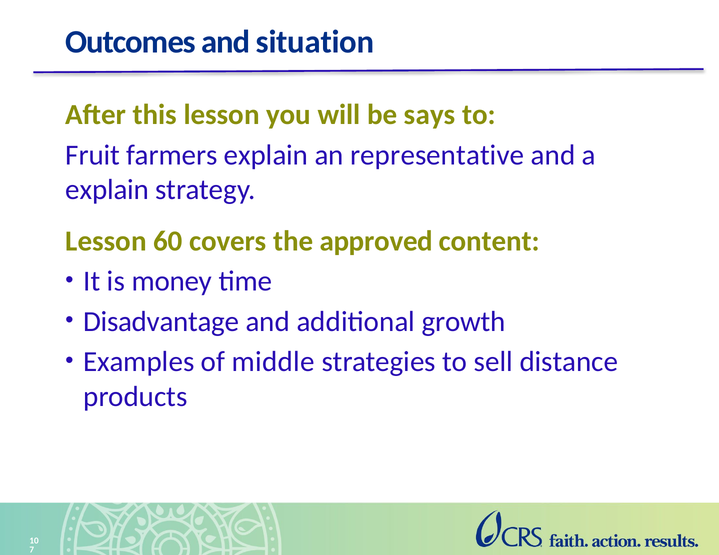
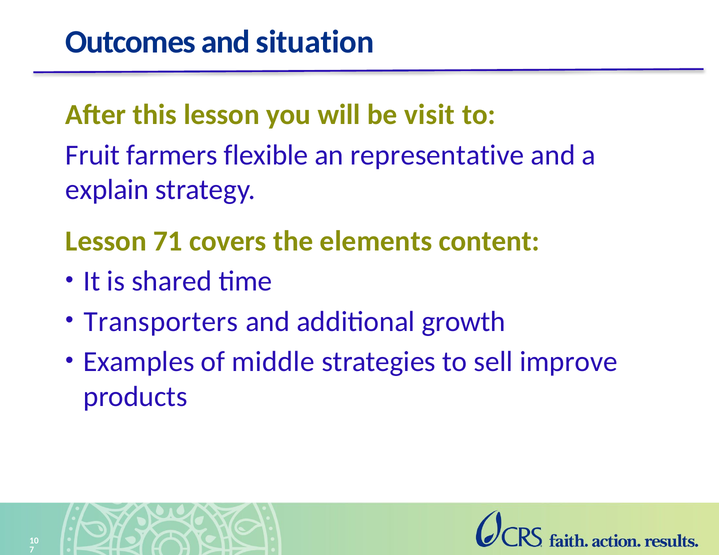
says: says -> visit
farmers explain: explain -> flexible
60: 60 -> 71
approved: approved -> elements
money: money -> shared
Disadvantage: Disadvantage -> Transporters
distance: distance -> improve
